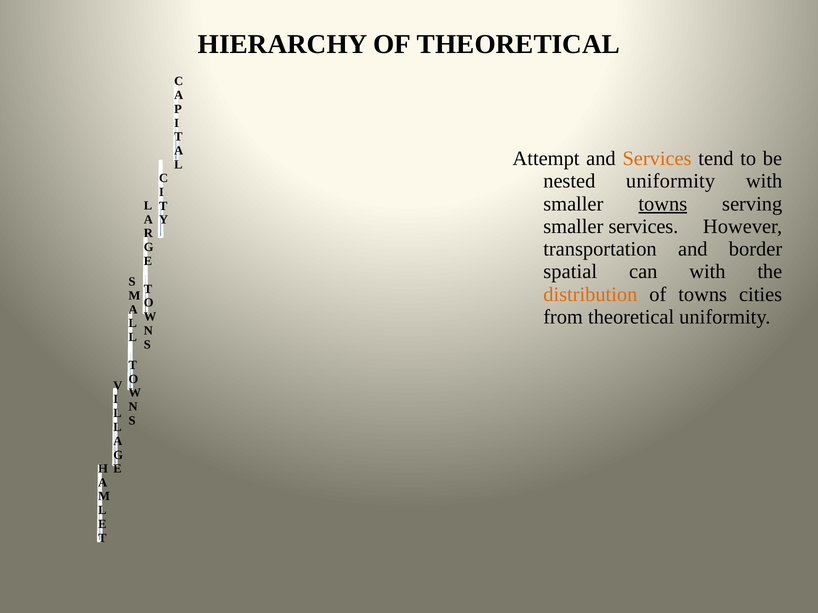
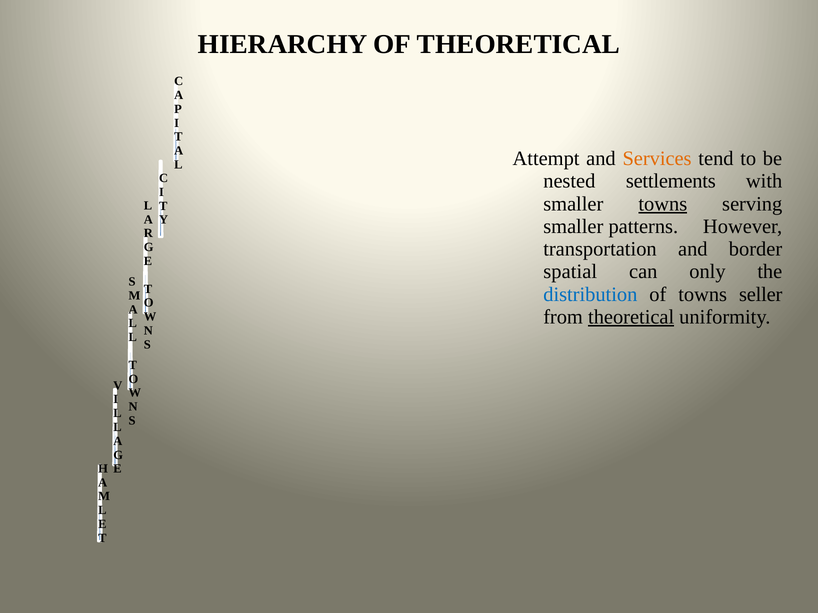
nested uniformity: uniformity -> settlements
smaller services: services -> patterns
can with: with -> only
distribution colour: orange -> blue
cities: cities -> seller
theoretical at (631, 317) underline: none -> present
